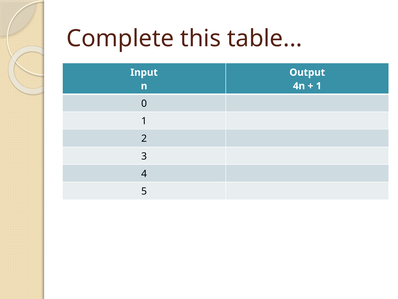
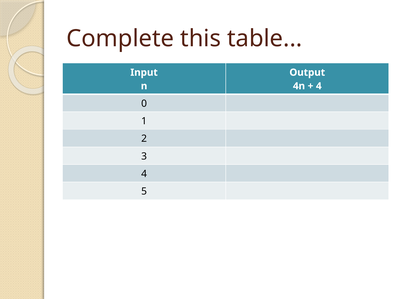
1 at (319, 86): 1 -> 4
